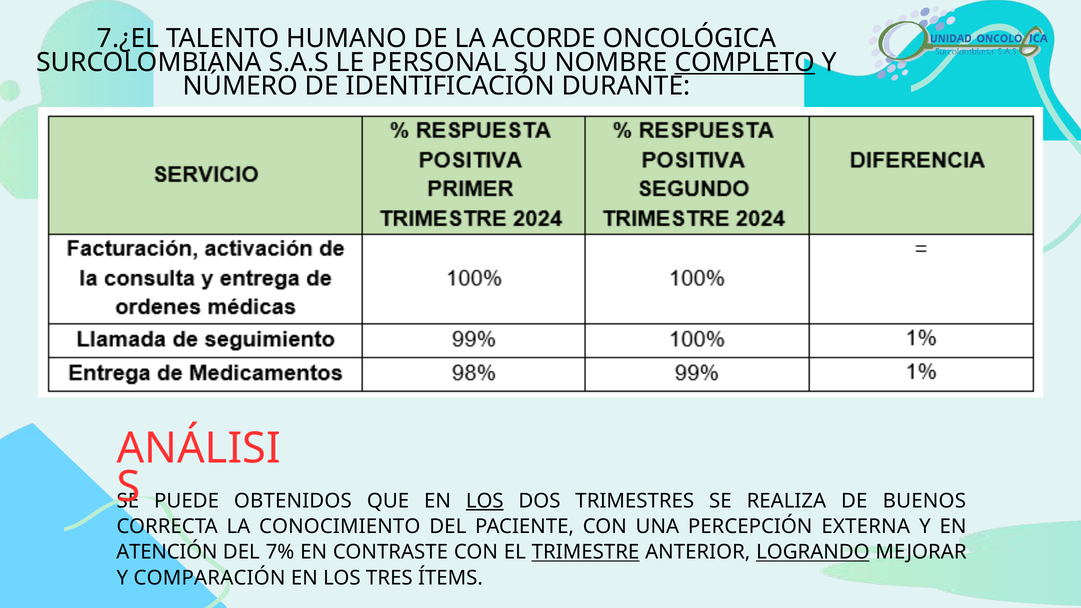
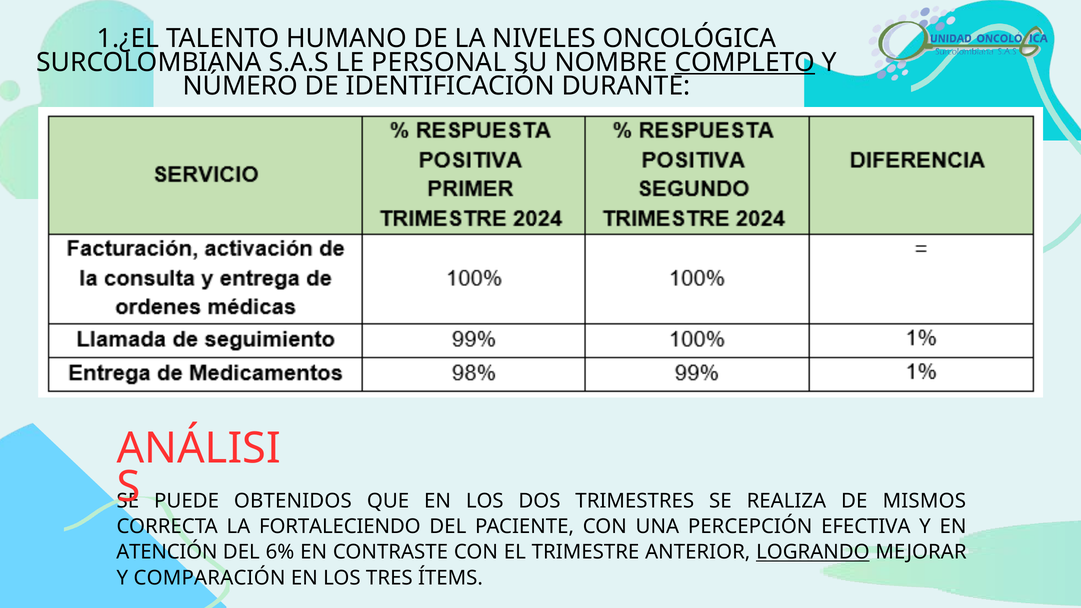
7.¿EL: 7.¿EL -> 1.¿EL
ACORDE: ACORDE -> NIVELES
LOS at (485, 501) underline: present -> none
BUENOS: BUENOS -> MISMOS
CONOCIMIENTO: CONOCIMIENTO -> FORTALECIENDO
EXTERNA: EXTERNA -> EFECTIVA
7%: 7% -> 6%
TRIMESTRE underline: present -> none
